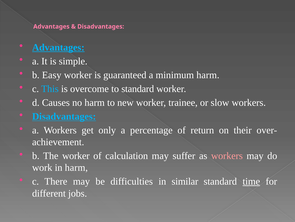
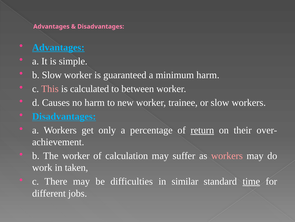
b Easy: Easy -> Slow
This colour: light blue -> pink
overcome: overcome -> calculated
to standard: standard -> between
return underline: none -> present
in harm: harm -> taken
